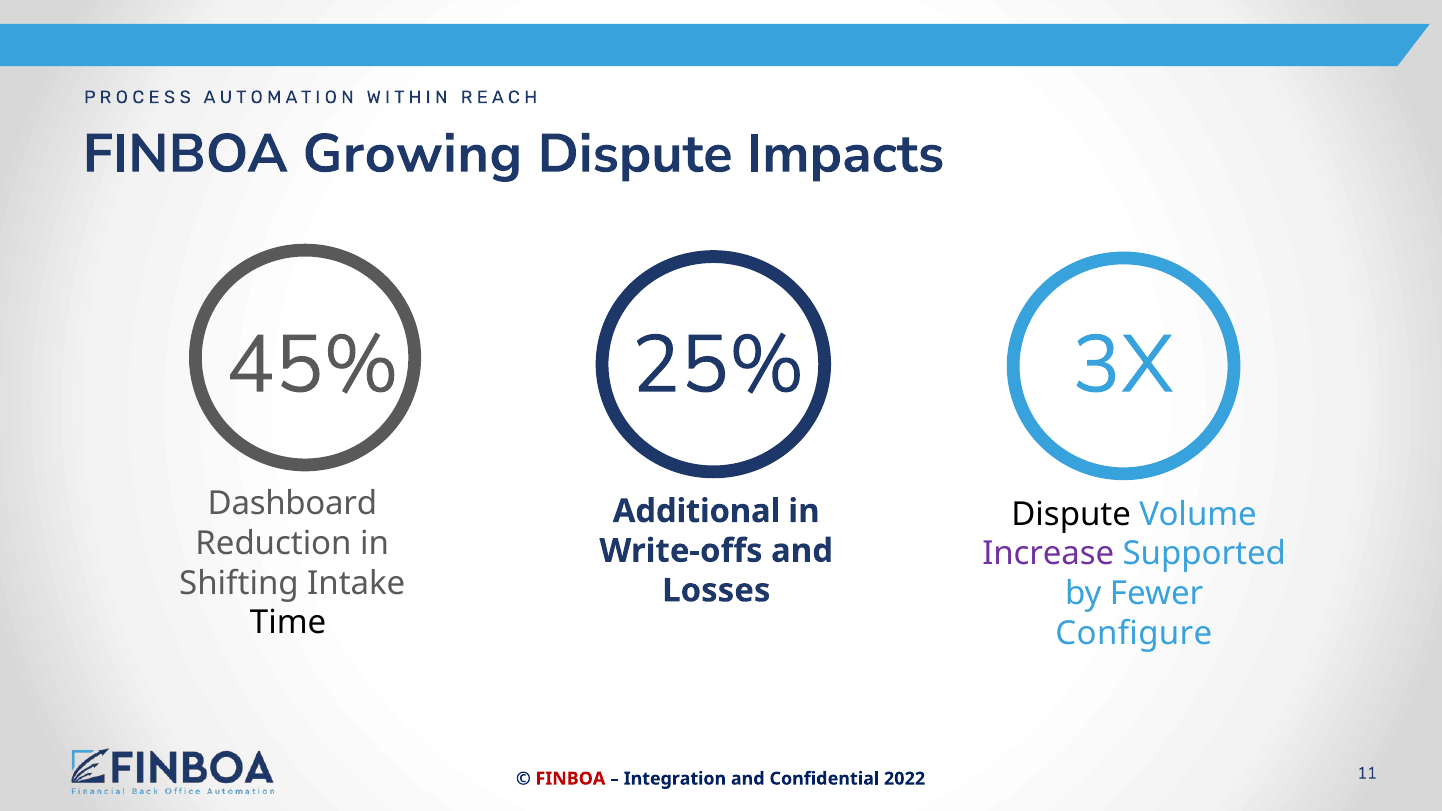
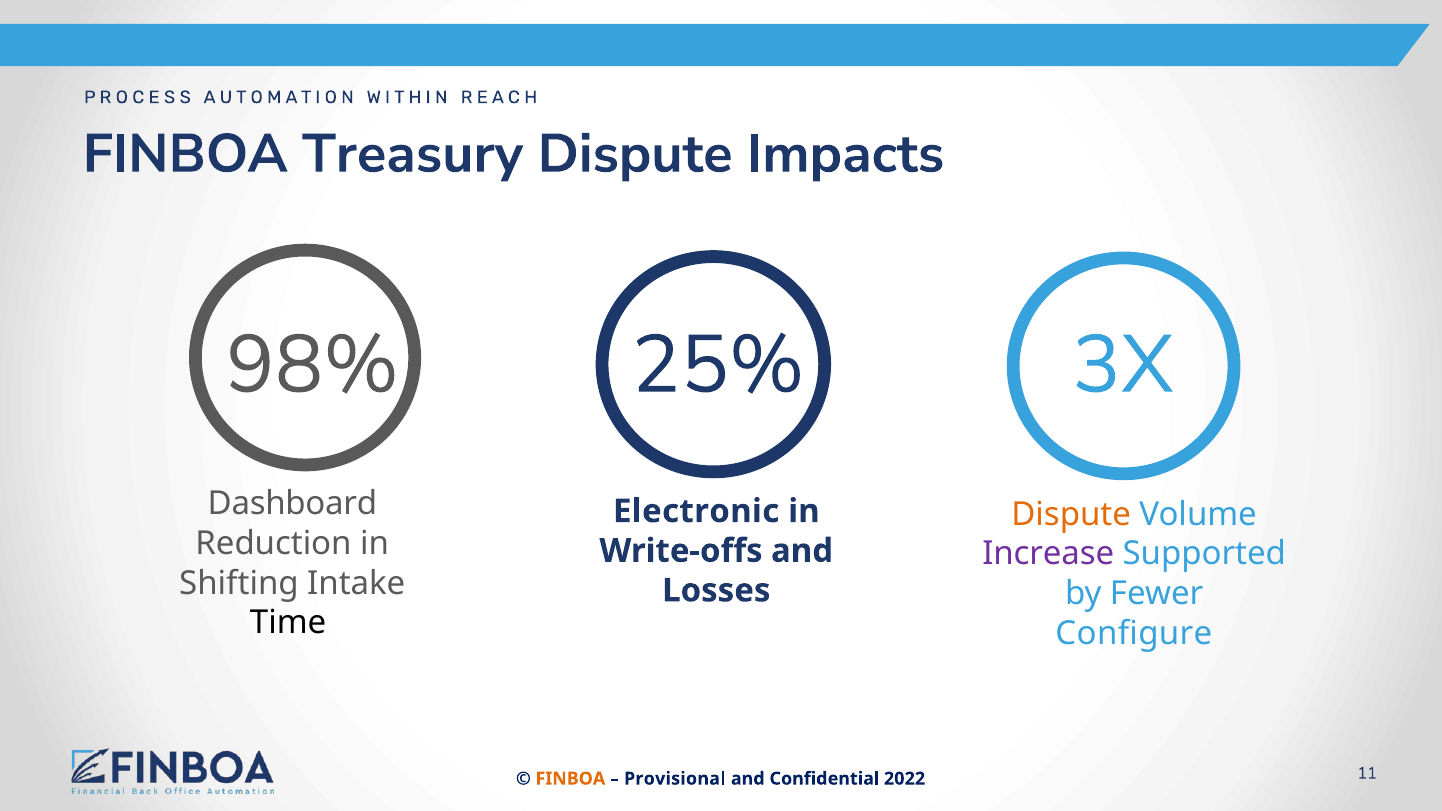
Growing: Growing -> Treasury
45%: 45% -> 98%
Dispute at (1071, 514) colour: black -> orange
Additional: Additional -> Electronic
FINBOA at (570, 779) colour: red -> orange
Integration: Integration -> Provisional
